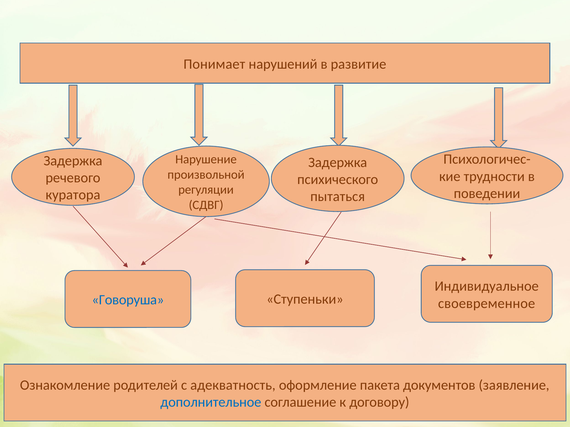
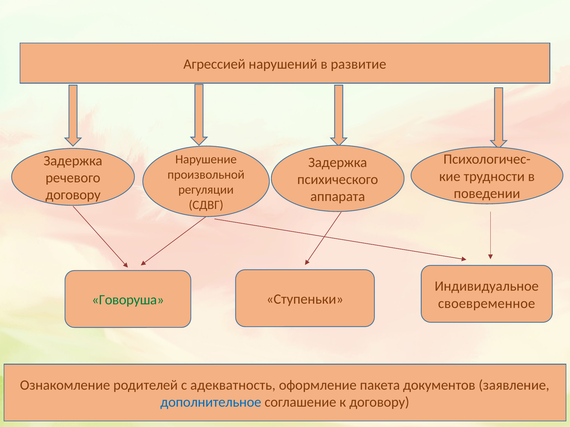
Понимает: Понимает -> Агрессией
куратора at (73, 195): куратора -> договору
пытаться: пытаться -> аппарата
Говоруша colour: blue -> green
